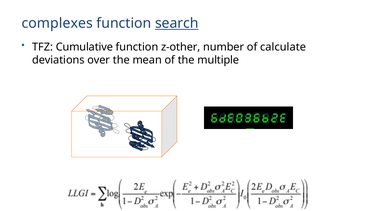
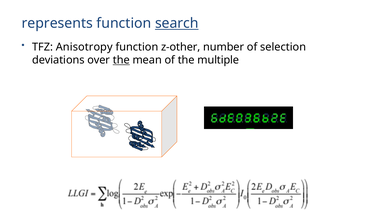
complexes: complexes -> represents
Cumulative: Cumulative -> Anisotropy
calculate: calculate -> selection
the at (121, 60) underline: none -> present
